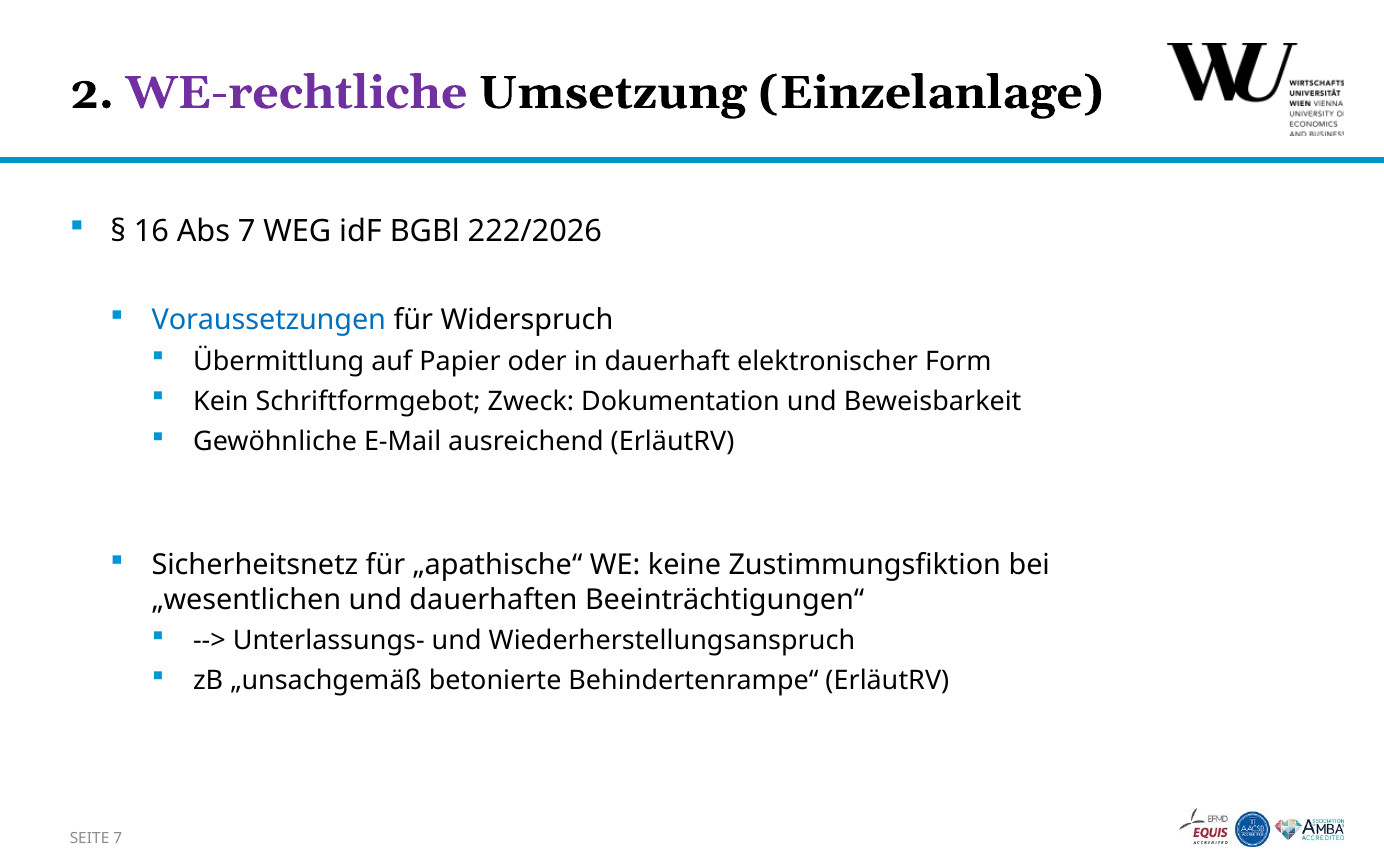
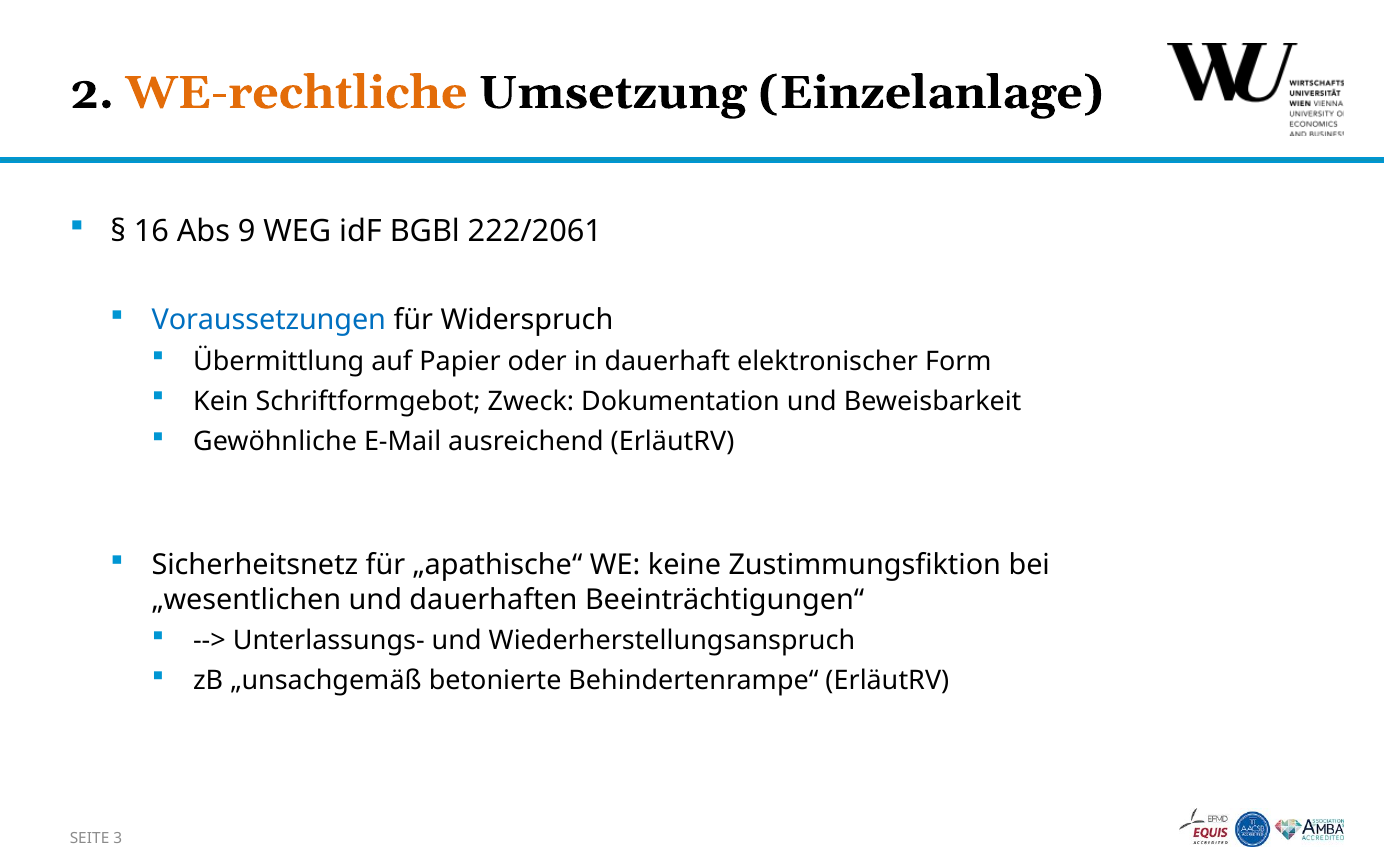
WE-rechtliche colour: purple -> orange
Abs 7: 7 -> 9
222/2026: 222/2026 -> 222/2061
SEITE 7: 7 -> 3
